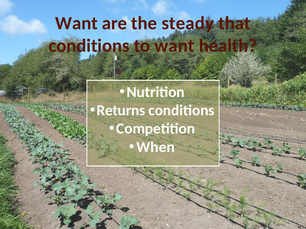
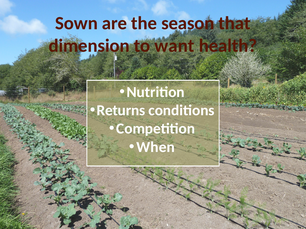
Want at (76, 23): Want -> Sown
steady: steady -> season
conditions at (89, 46): conditions -> dimension
